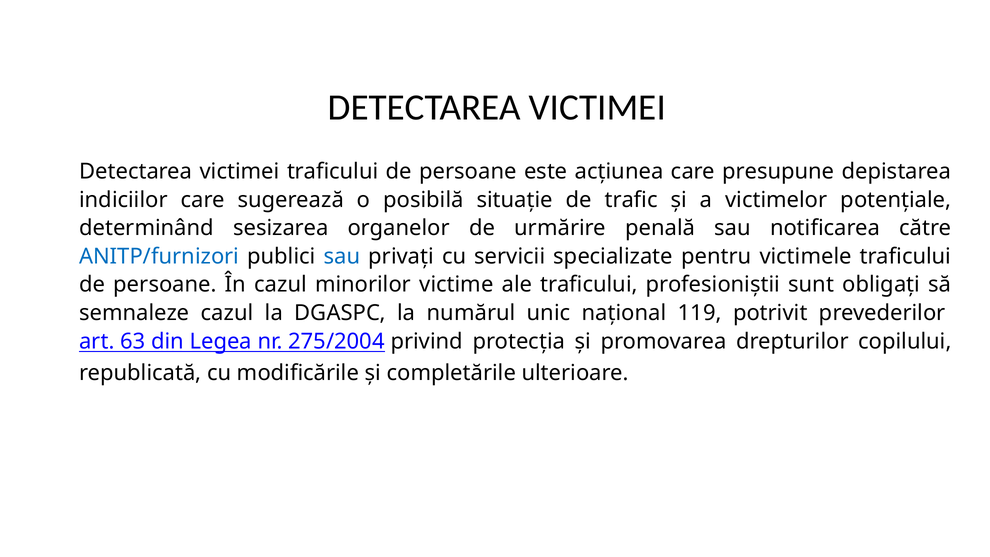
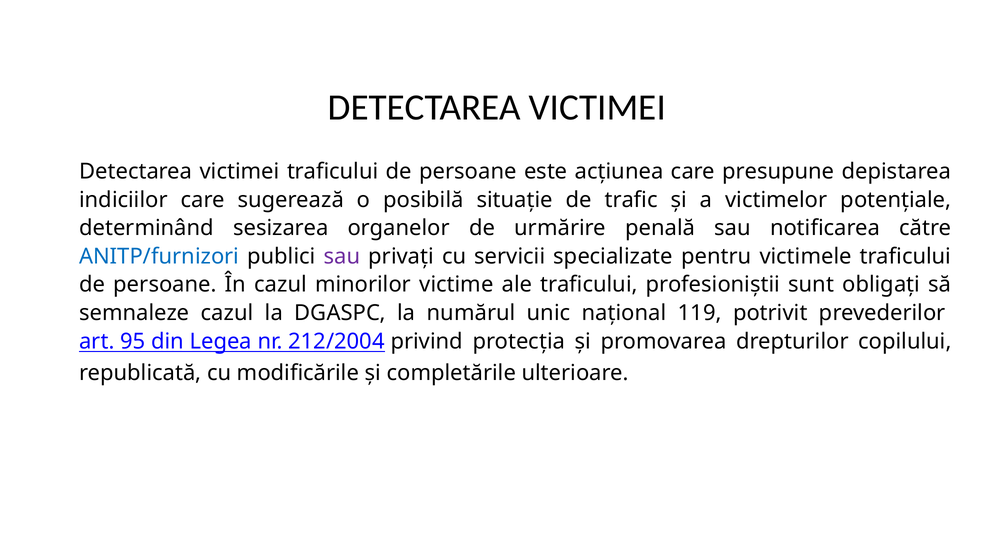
sau at (342, 256) colour: blue -> purple
63: 63 -> 95
275/2004: 275/2004 -> 212/2004
